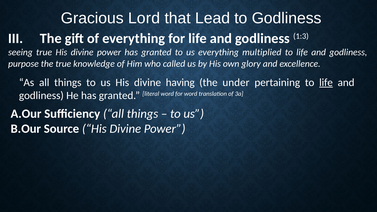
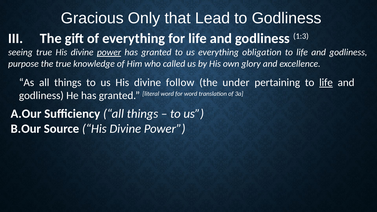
Lord: Lord -> Only
power at (109, 52) underline: none -> present
multiplied: multiplied -> obligation
having: having -> follow
